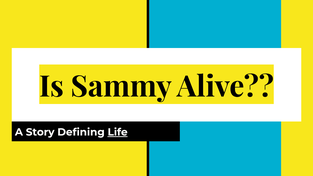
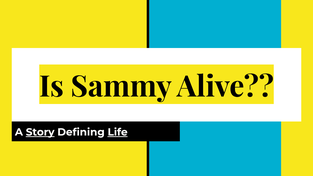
Story underline: none -> present
